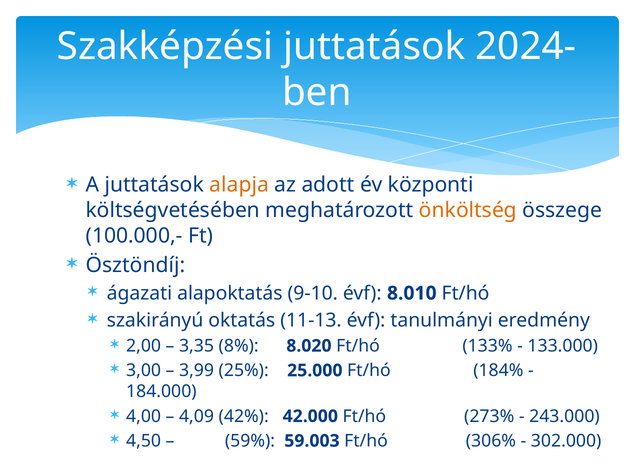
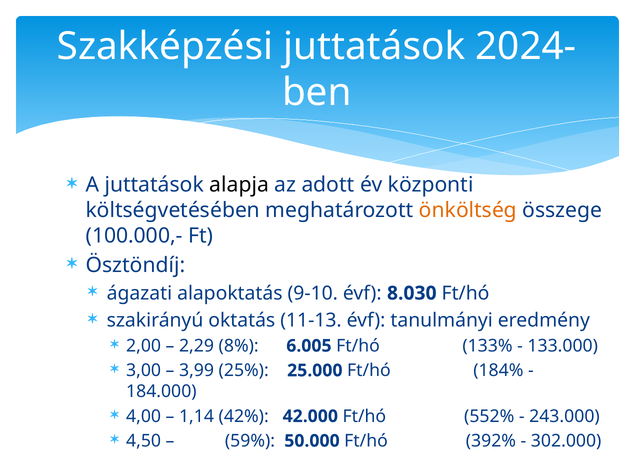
alapja colour: orange -> black
8.010: 8.010 -> 8.030
3,35: 3,35 -> 2,29
8.020: 8.020 -> 6.005
4,09: 4,09 -> 1,14
273%: 273% -> 552%
59.003: 59.003 -> 50.000
306%: 306% -> 392%
